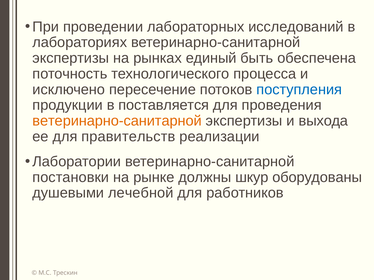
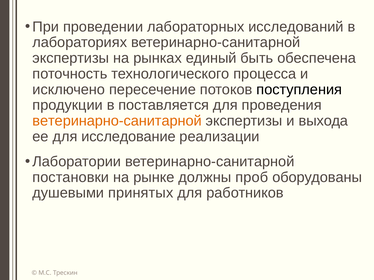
поступления colour: blue -> black
правительств: правительств -> исследование
шкур: шкур -> проб
лечебной: лечебной -> принятых
